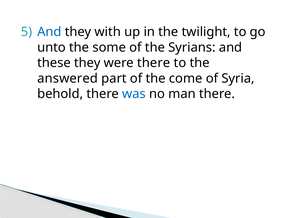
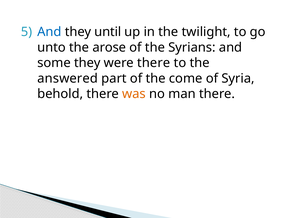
with: with -> until
some: some -> arose
these: these -> some
was colour: blue -> orange
